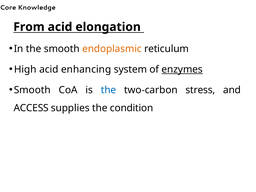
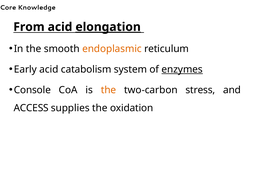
elongation underline: none -> present
High: High -> Early
enhancing: enhancing -> catabolism
Smooth at (32, 90): Smooth -> Console
the at (109, 90) colour: blue -> orange
condition: condition -> oxidation
